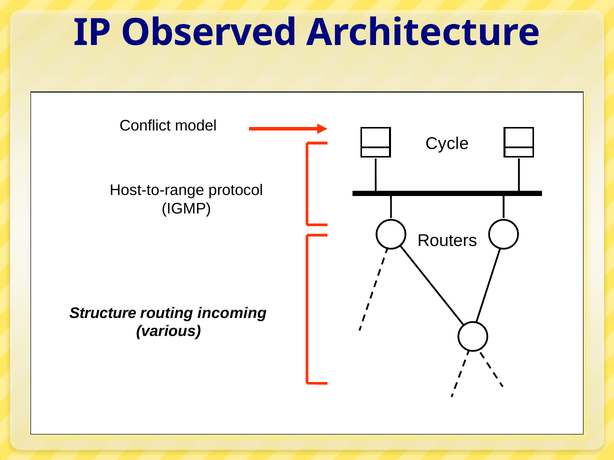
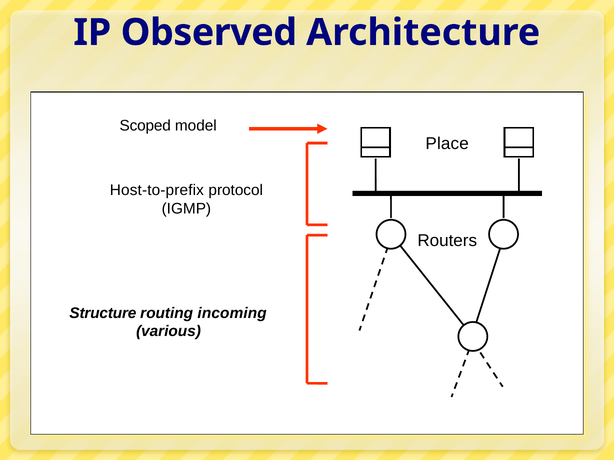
Conflict: Conflict -> Scoped
Cycle: Cycle -> Place
Host-to-range: Host-to-range -> Host-to-prefix
